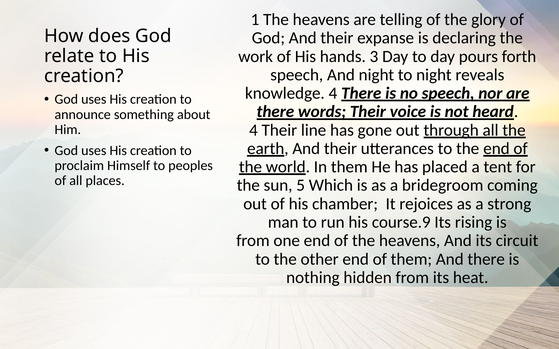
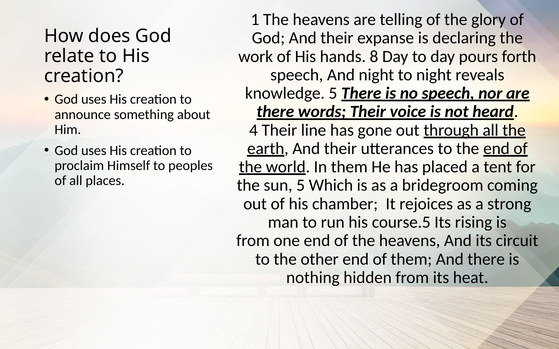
3: 3 -> 8
knowledge 4: 4 -> 5
course.9: course.9 -> course.5
